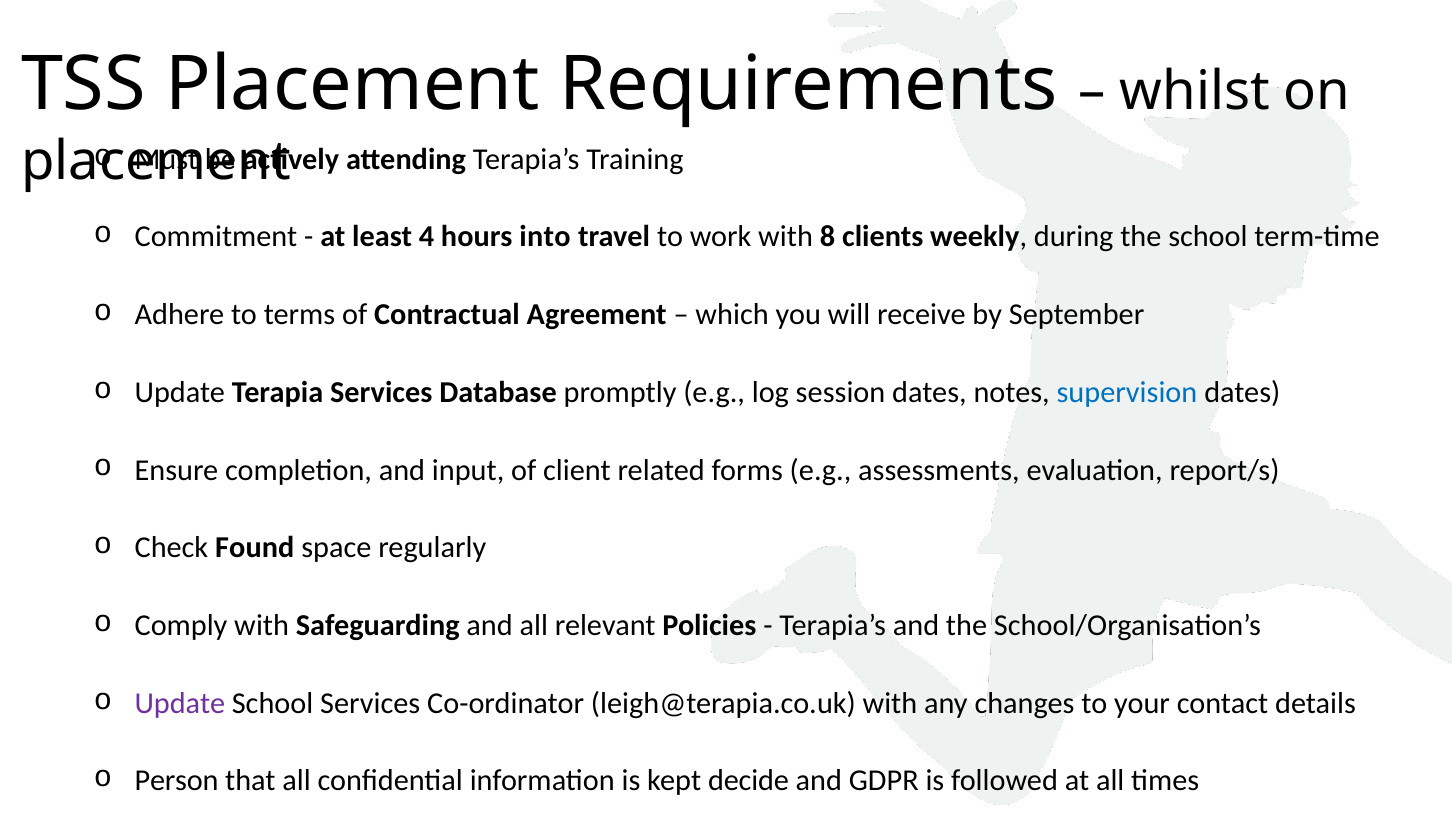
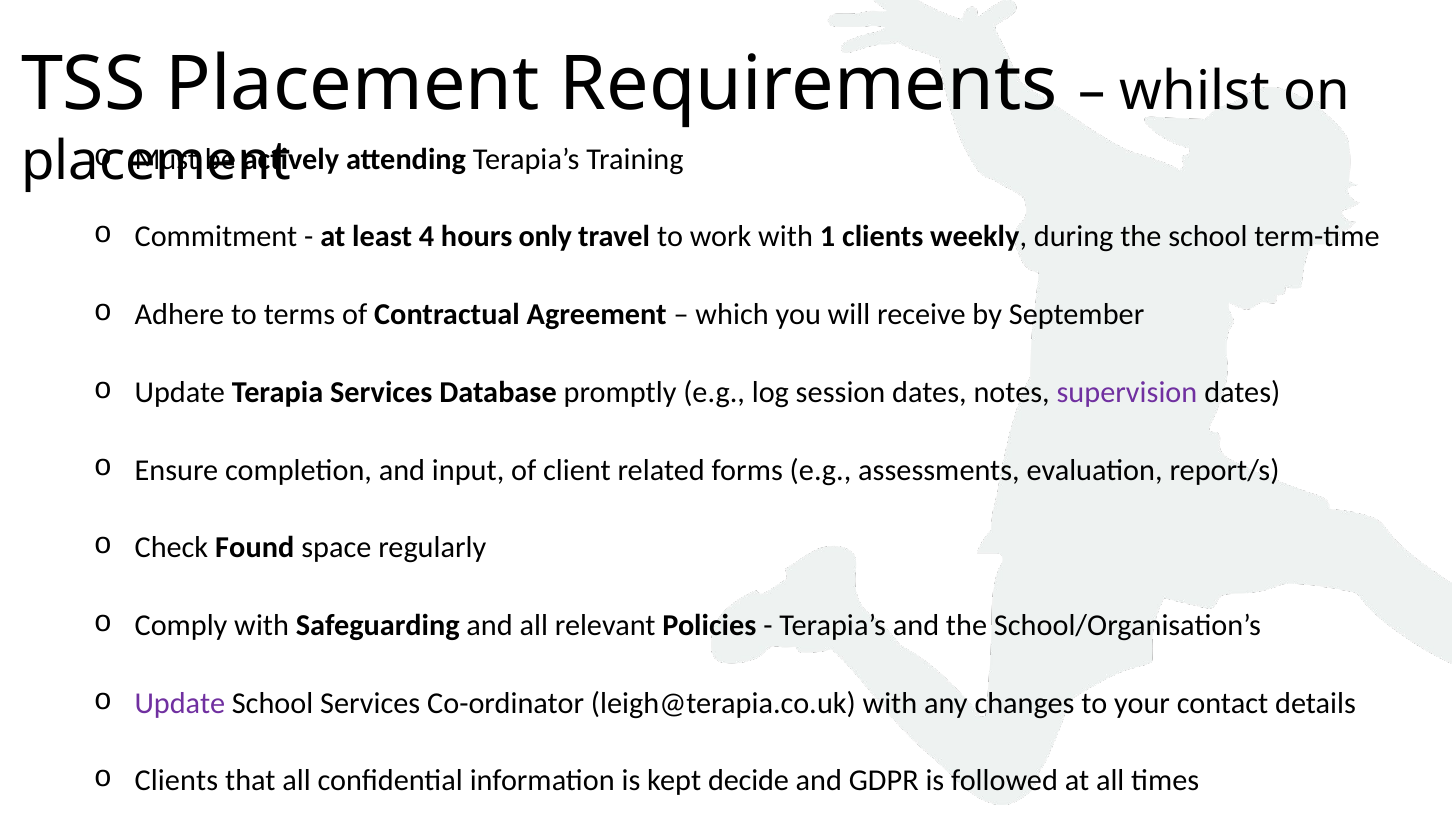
into: into -> only
8: 8 -> 1
supervision colour: blue -> purple
Person at (177, 781): Person -> Clients
